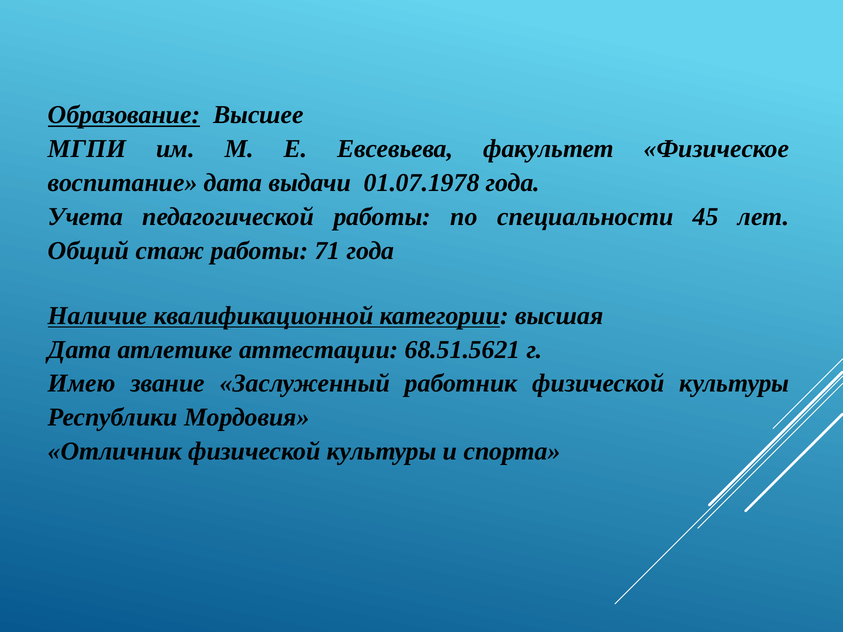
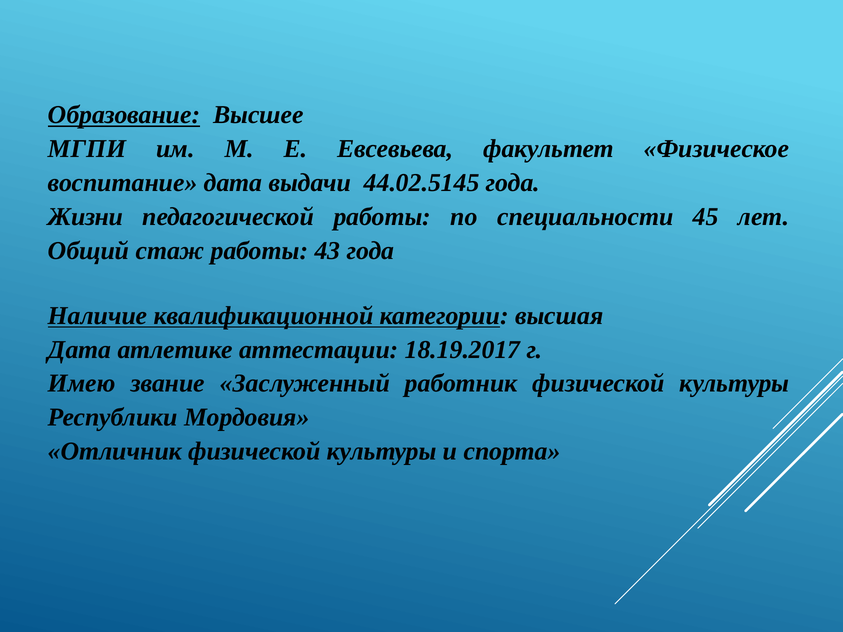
01.07.1978: 01.07.1978 -> 44.02.5145
Учета: Учета -> Жизни
71: 71 -> 43
68.51.5621: 68.51.5621 -> 18.19.2017
